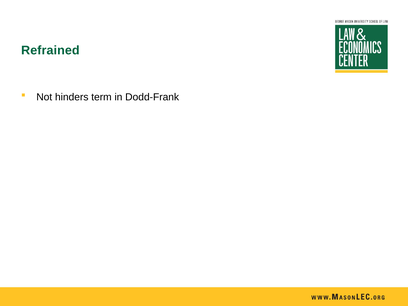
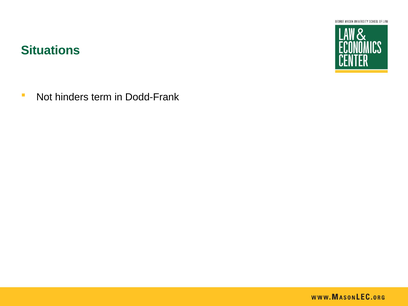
Refrained: Refrained -> Situations
